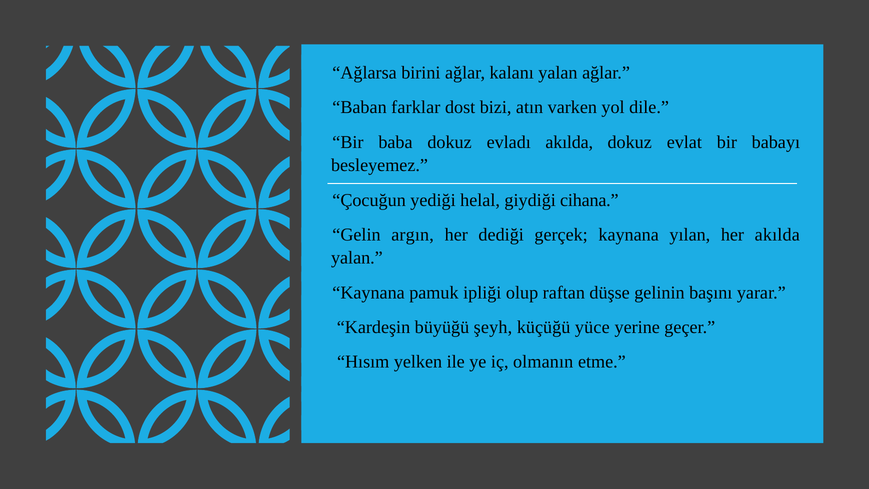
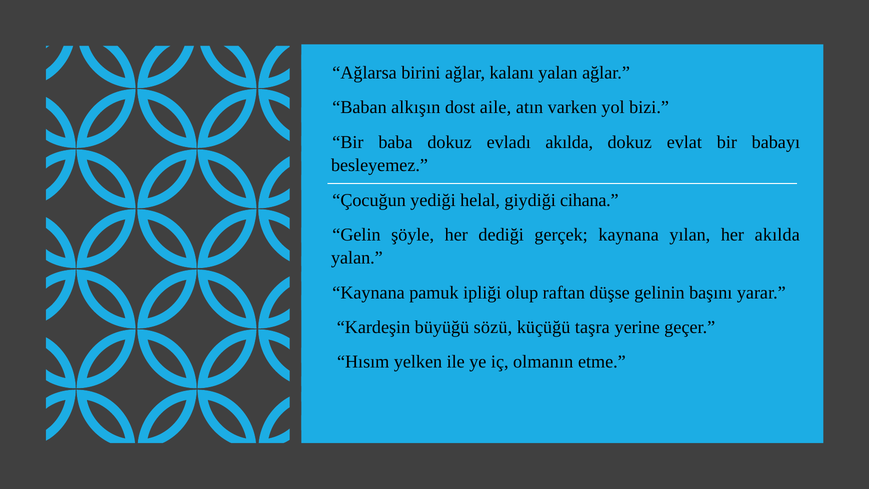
farklar: farklar -> alkışın
bizi: bizi -> aile
dile: dile -> bizi
argın: argın -> şöyle
şeyh: şeyh -> sözü
yüce: yüce -> taşra
